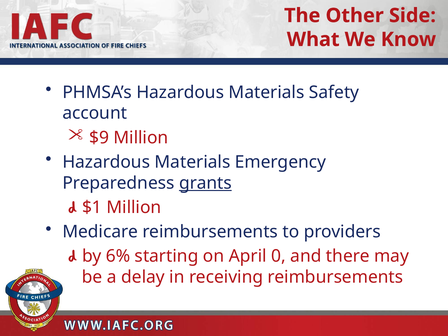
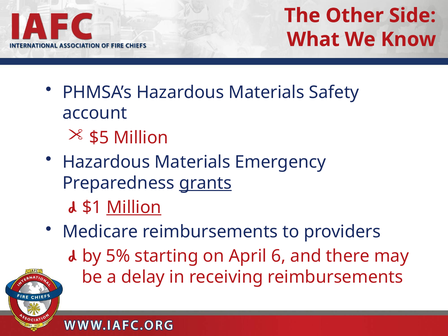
$9: $9 -> $5
Million at (134, 207) underline: none -> present
6%: 6% -> 5%
0: 0 -> 6
